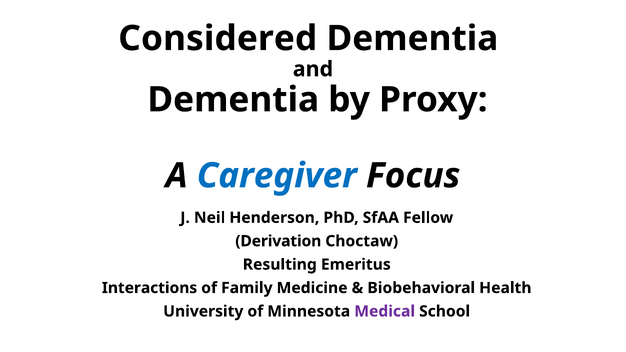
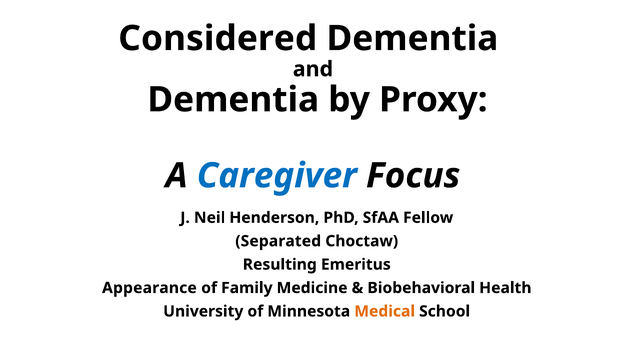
Derivation: Derivation -> Separated
Interactions: Interactions -> Appearance
Medical colour: purple -> orange
